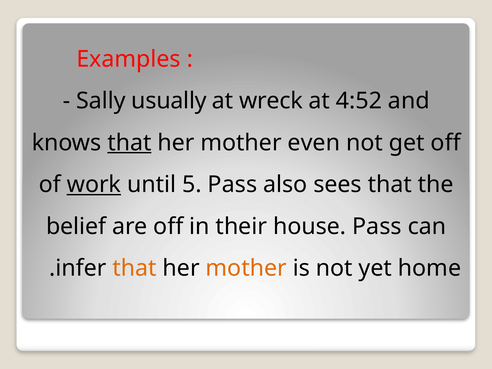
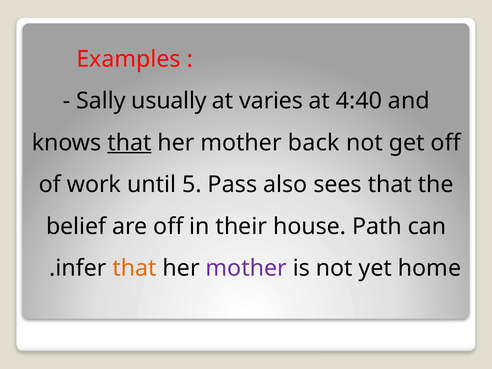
wreck: wreck -> varies
4:52: 4:52 -> 4:40
even: even -> back
work underline: present -> none
house Pass: Pass -> Path
mother at (246, 268) colour: orange -> purple
